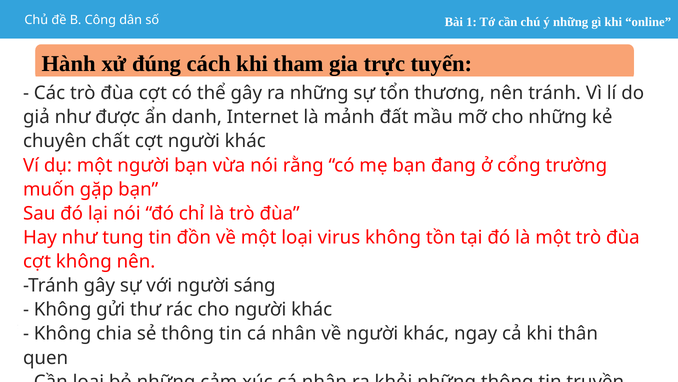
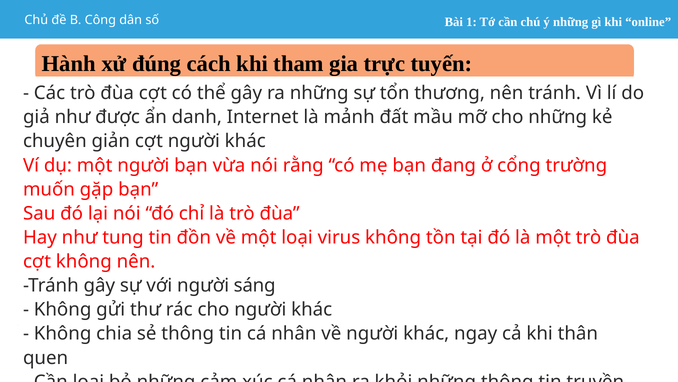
chất: chất -> giản
